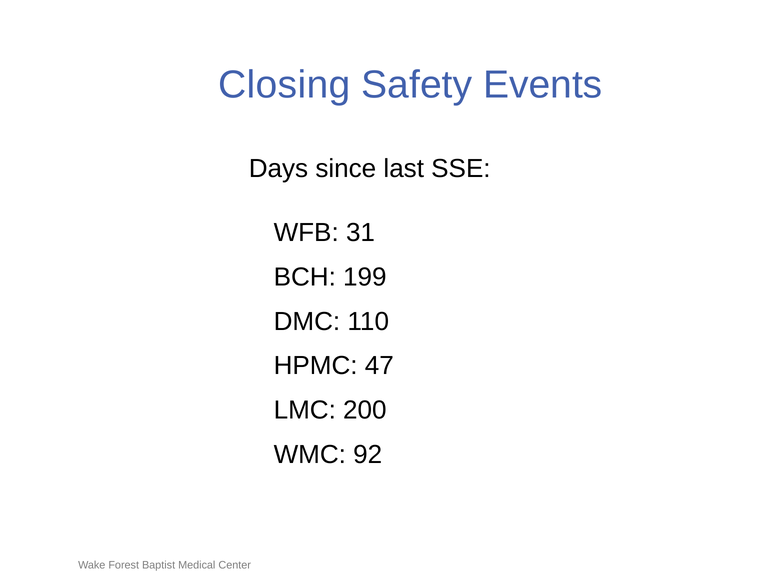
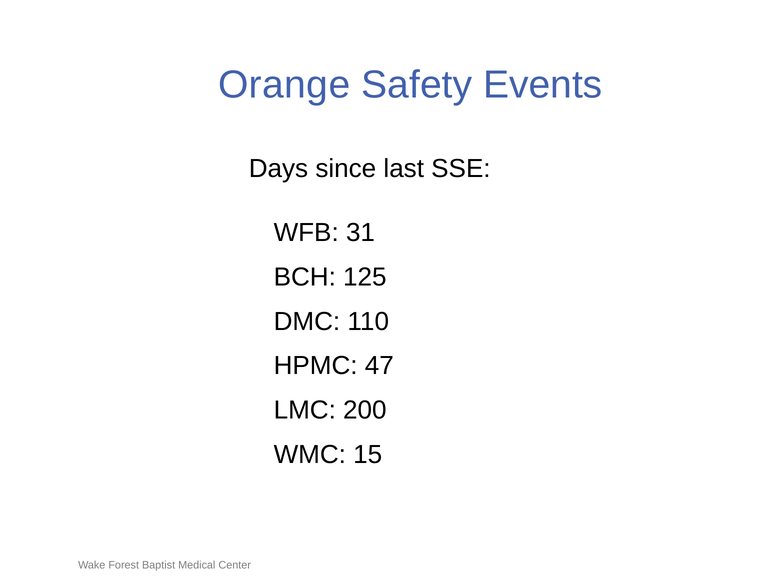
Closing: Closing -> Orange
199: 199 -> 125
92: 92 -> 15
